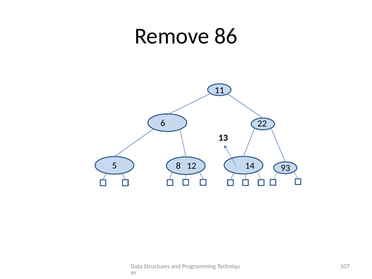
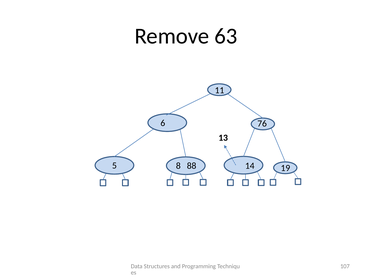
86: 86 -> 63
22: 22 -> 76
12: 12 -> 88
93: 93 -> 19
